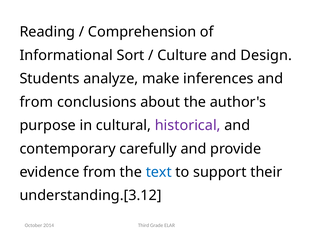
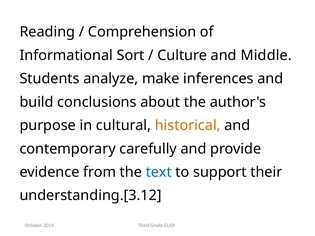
Design: Design -> Middle
from at (36, 102): from -> build
historical colour: purple -> orange
